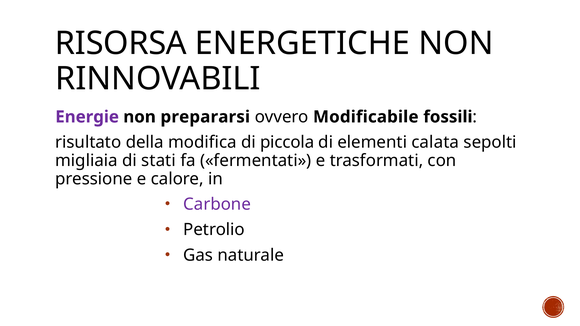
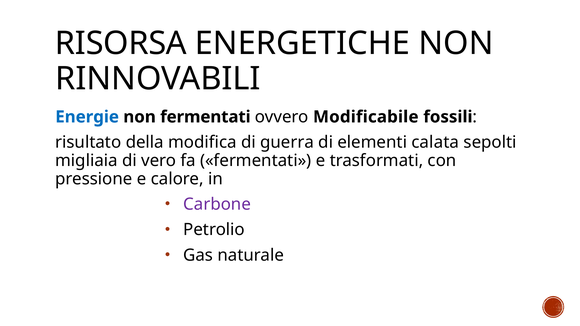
Energie colour: purple -> blue
non prepararsi: prepararsi -> fermentati
piccola: piccola -> guerra
stati: stati -> vero
